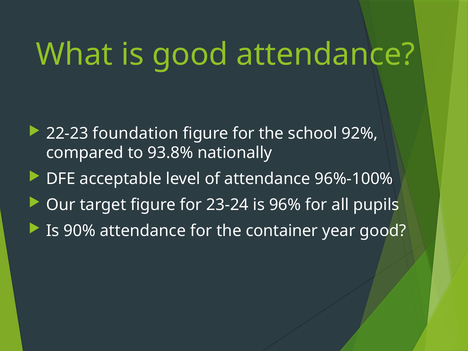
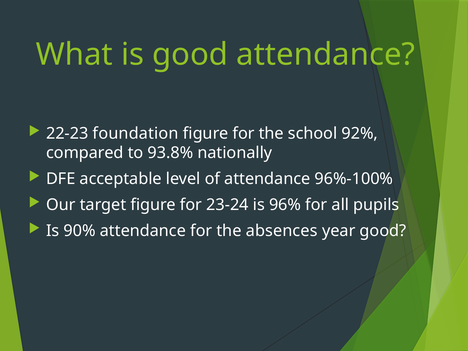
container: container -> absences
